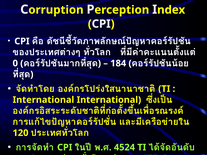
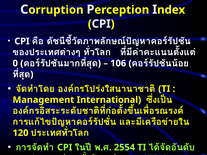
184: 184 -> 106
International at (43, 100): International -> Management
4524: 4524 -> 2554
